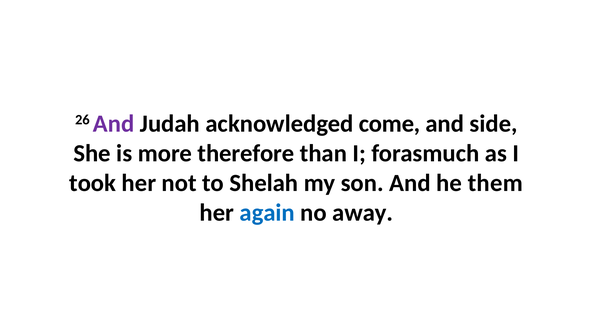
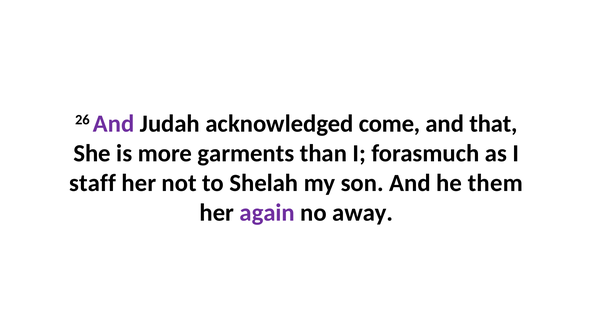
side: side -> that
therefore: therefore -> garments
took: took -> staff
again colour: blue -> purple
